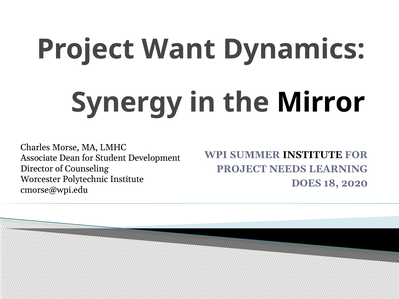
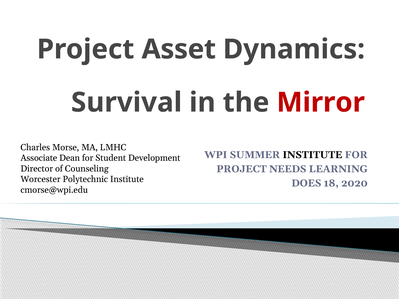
Want: Want -> Asset
Synergy: Synergy -> Survival
Mirror colour: black -> red
